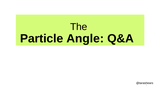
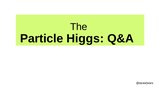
Angle: Angle -> Higgs
